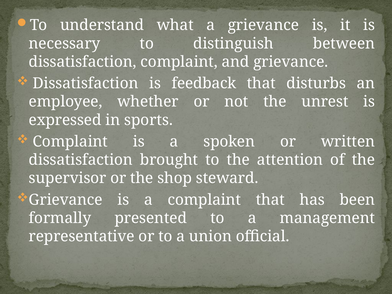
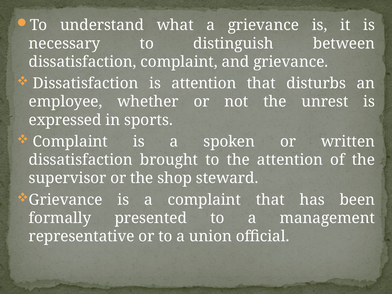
is feedback: feedback -> attention
